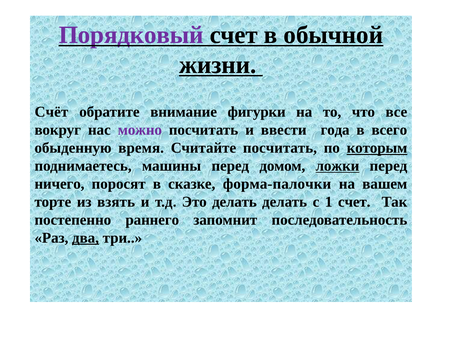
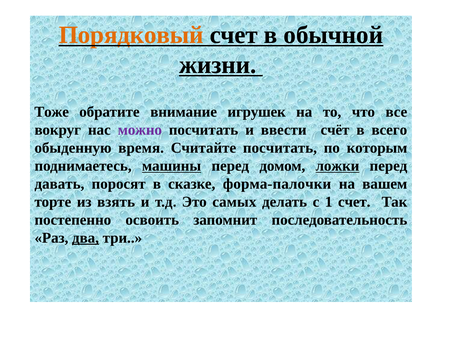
Порядковый colour: purple -> orange
Счёт: Счёт -> Тоже
фигурки: фигурки -> игрушек
года: года -> счёт
которым underline: present -> none
машины underline: none -> present
ничего: ничего -> давать
Это делать: делать -> самых
раннего: раннего -> освоить
